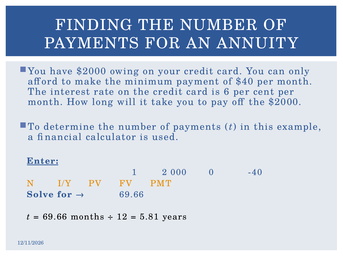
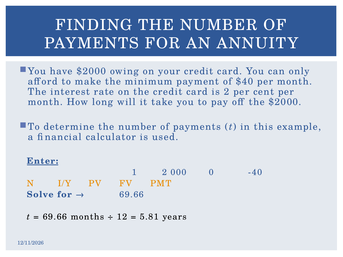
is 6: 6 -> 2
